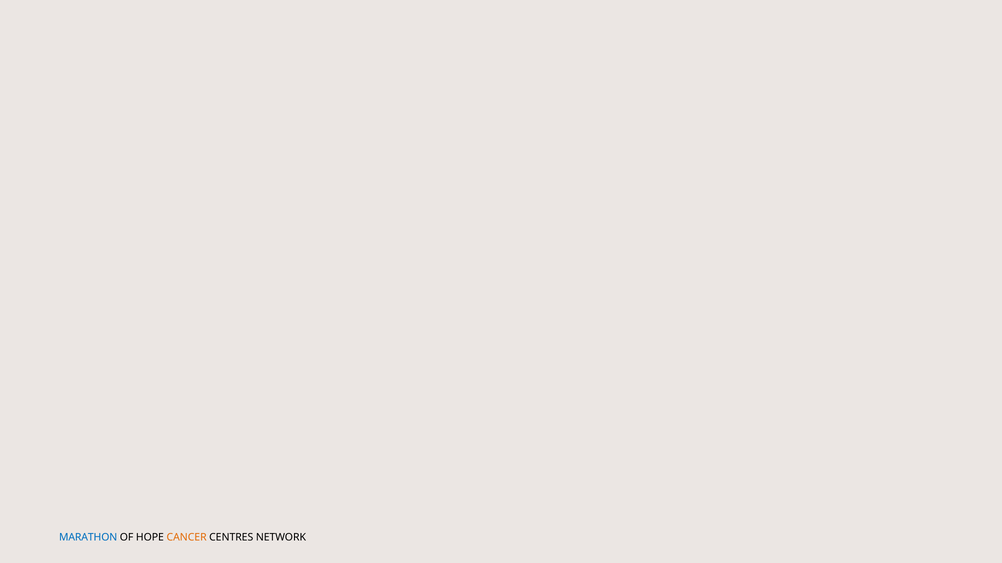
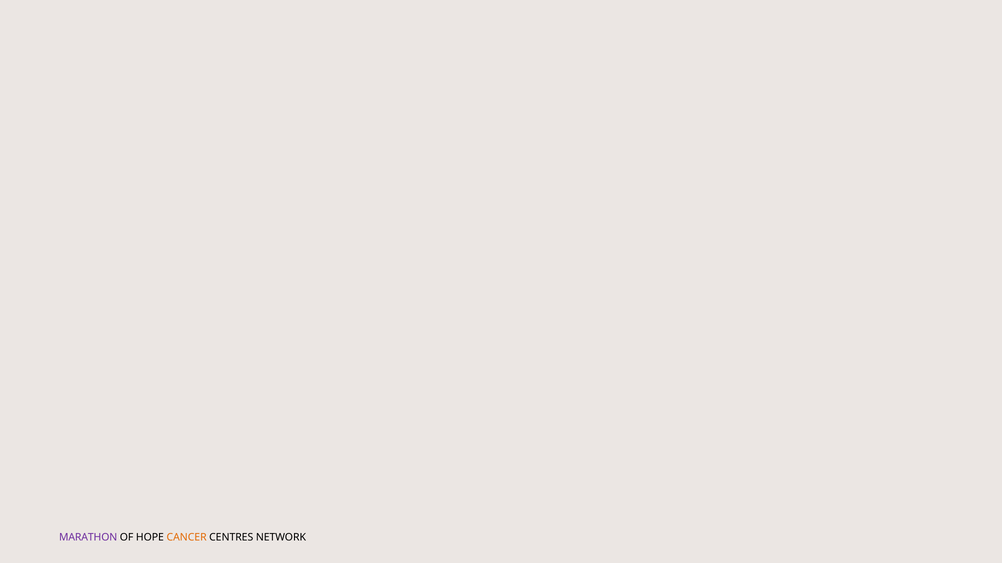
MARATHON colour: blue -> purple
